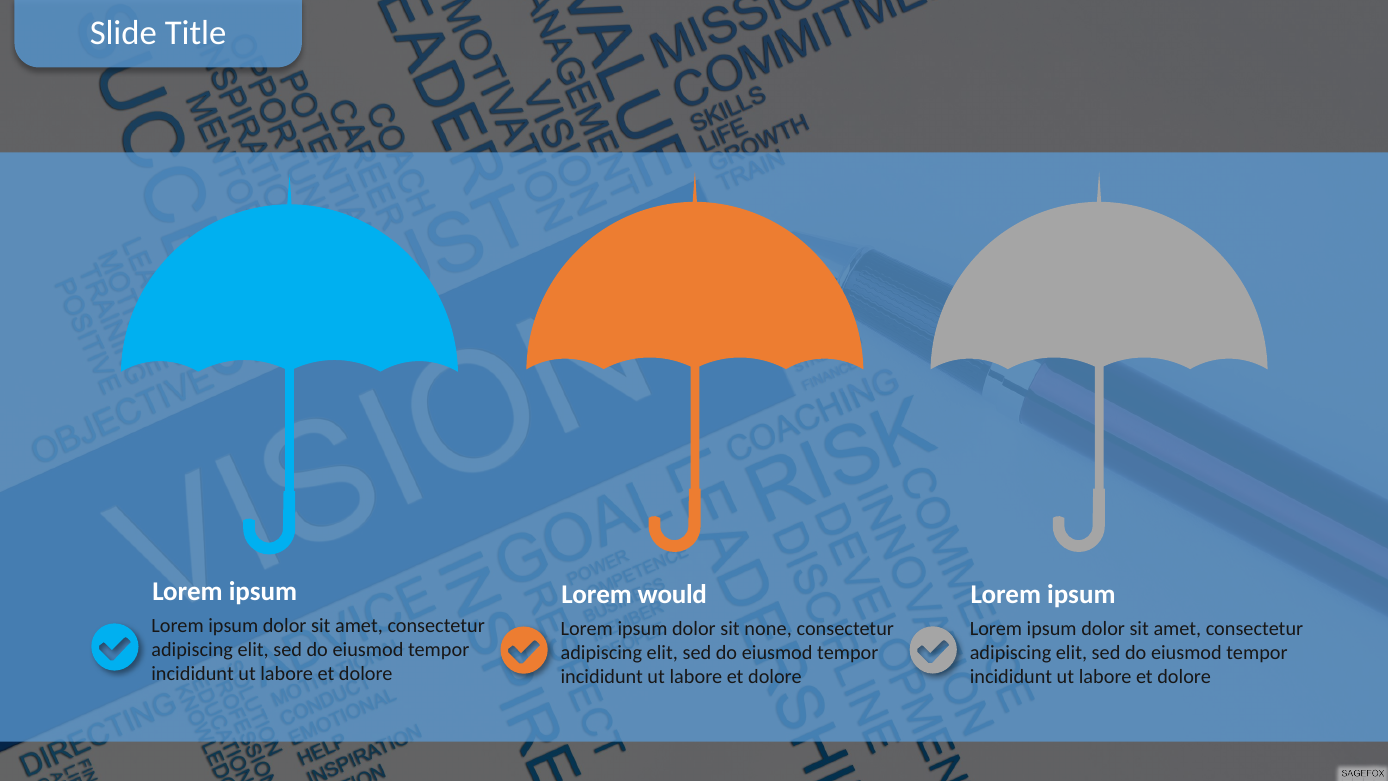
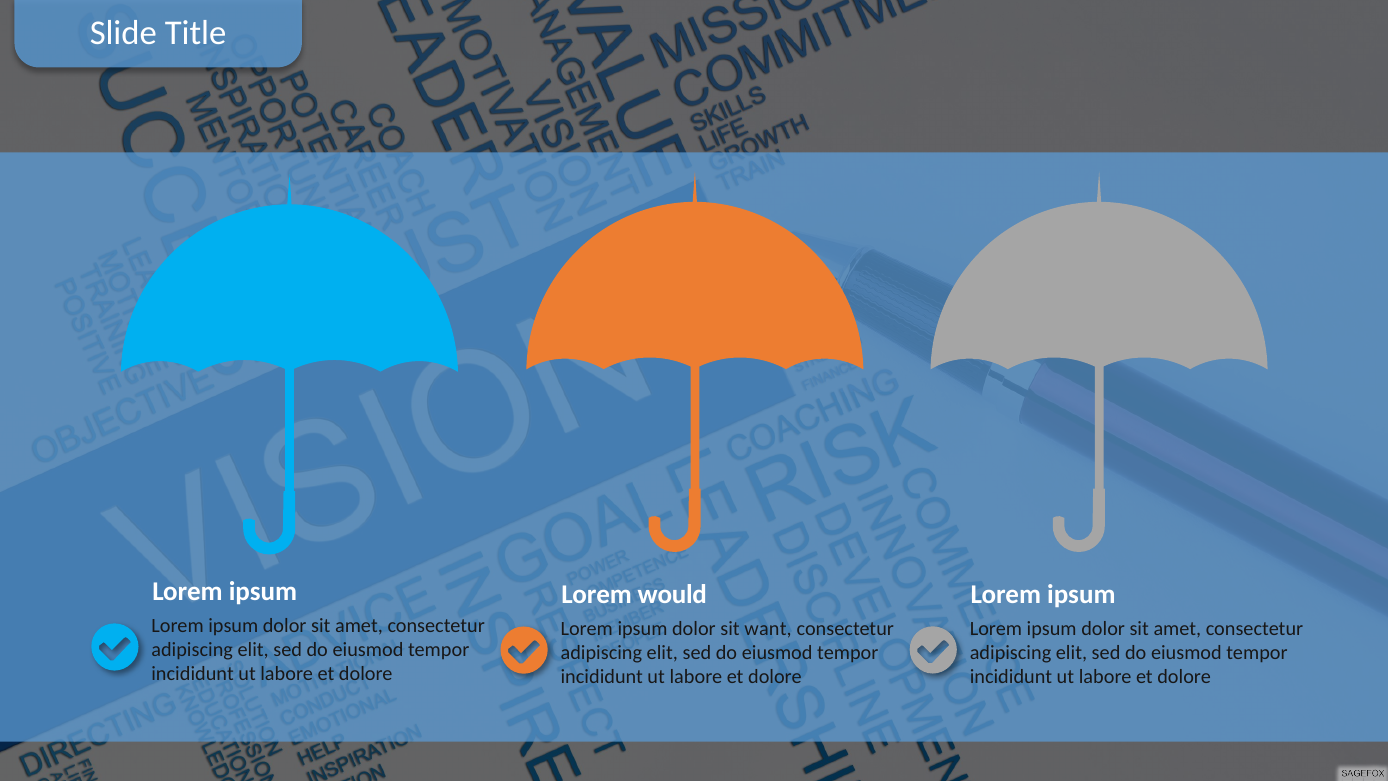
none: none -> want
